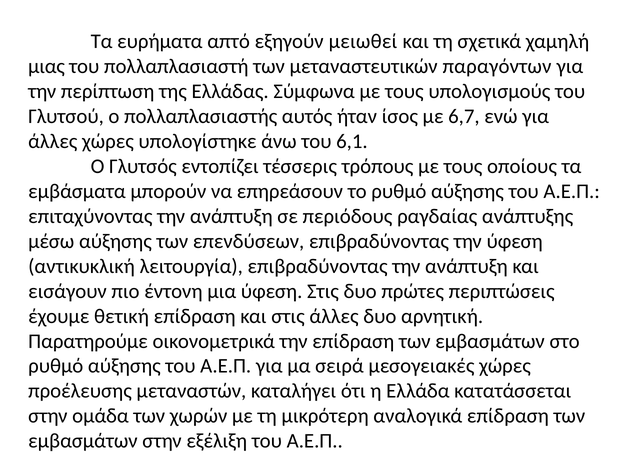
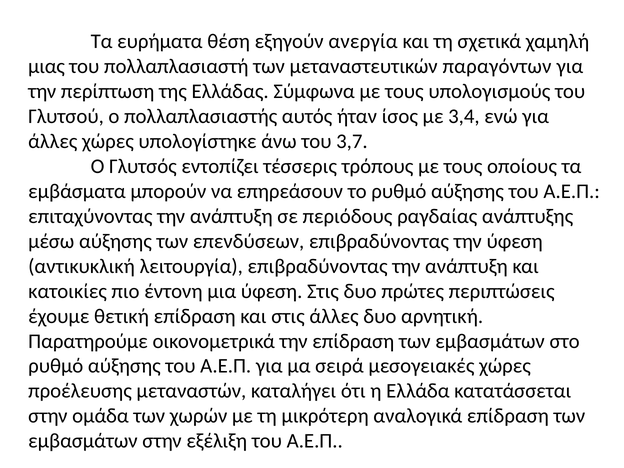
απτό: απτό -> θέση
μειωθεί: μειωθεί -> ανεργία
6,7: 6,7 -> 3,4
6,1: 6,1 -> 3,7
εισάγουν: εισάγουν -> κατοικίες
